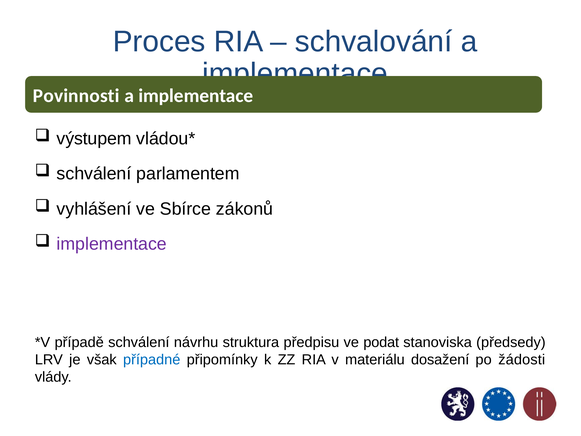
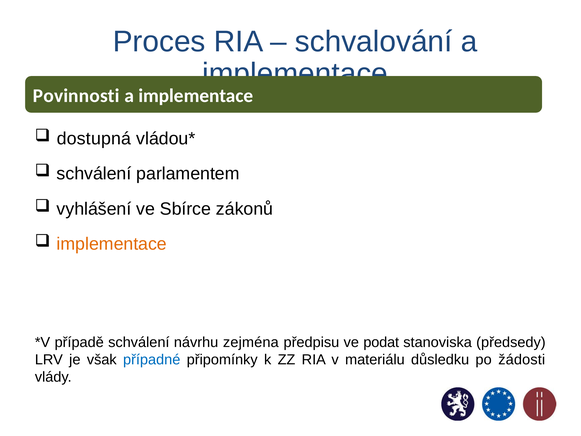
výstupem: výstupem -> dostupná
implementace at (112, 244) colour: purple -> orange
struktura: struktura -> zejména
dosažení: dosažení -> důsledku
